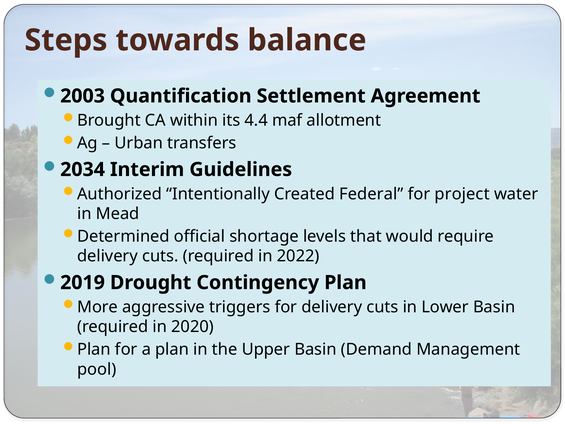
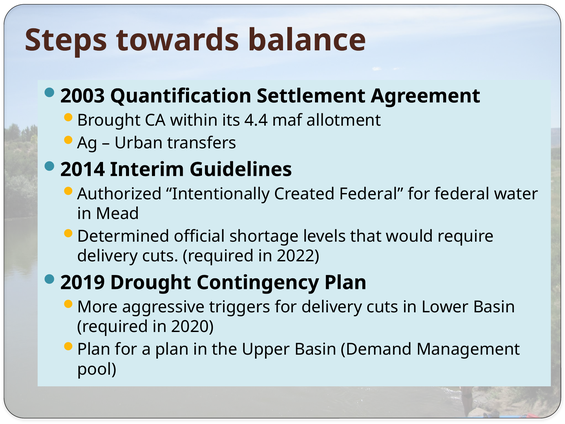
2034: 2034 -> 2014
for project: project -> federal
